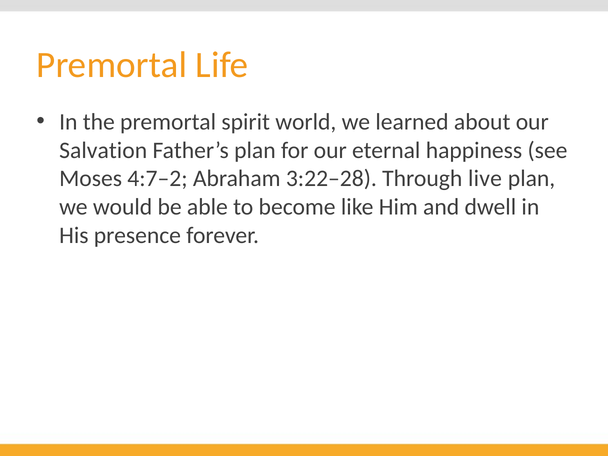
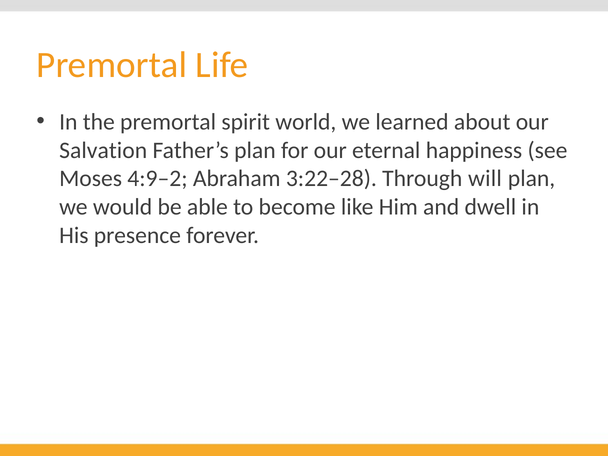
4:7–2: 4:7–2 -> 4:9–2
live: live -> will
